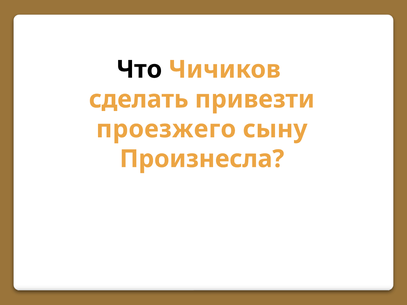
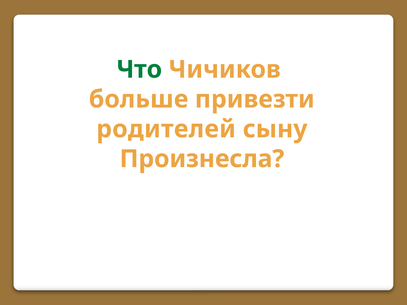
Что colour: black -> green
сделать: сделать -> больше
проезжего: проезжего -> родителей
